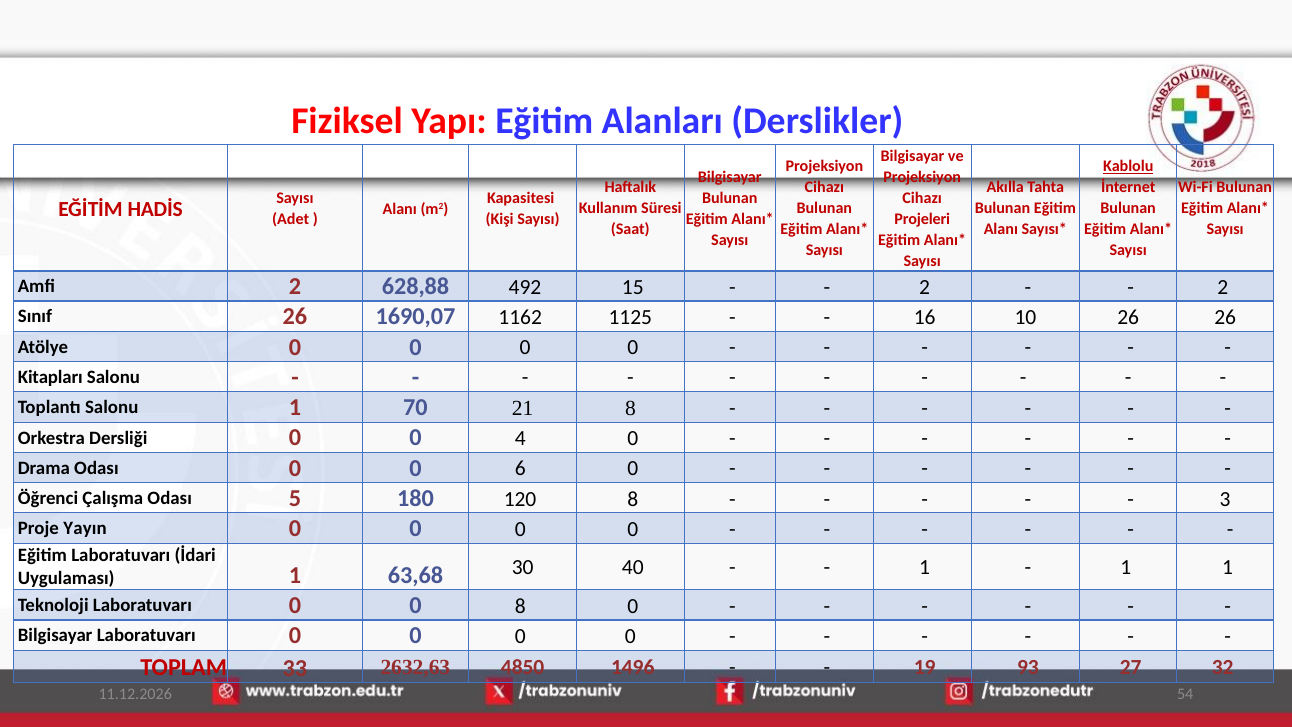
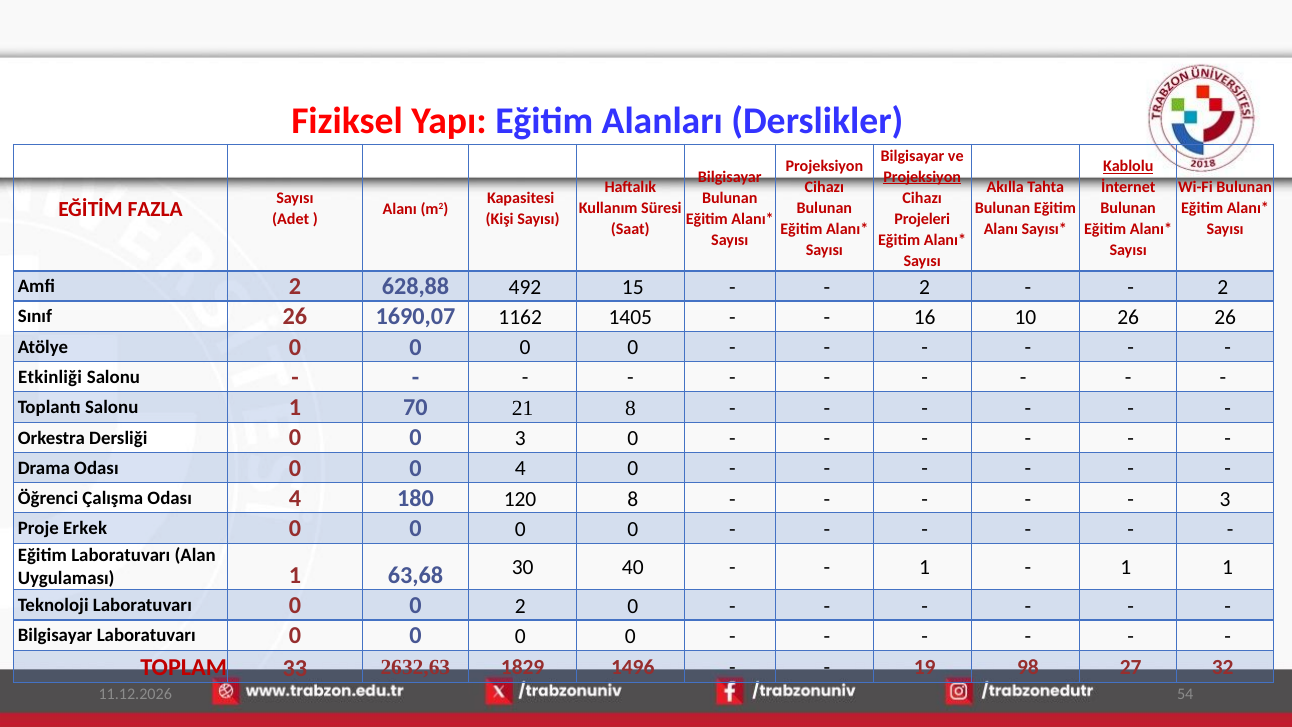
Projeksiyon at (922, 177) underline: none -> present
HADİS: HADİS -> FAZLA
1125: 1125 -> 1405
Kitapları: Kitapları -> Etkinliği
0 4: 4 -> 3
0 6: 6 -> 4
Odası 5: 5 -> 4
Yayın: Yayın -> Erkek
İdari: İdari -> Alan
0 8: 8 -> 2
4850: 4850 -> 1829
93: 93 -> 98
